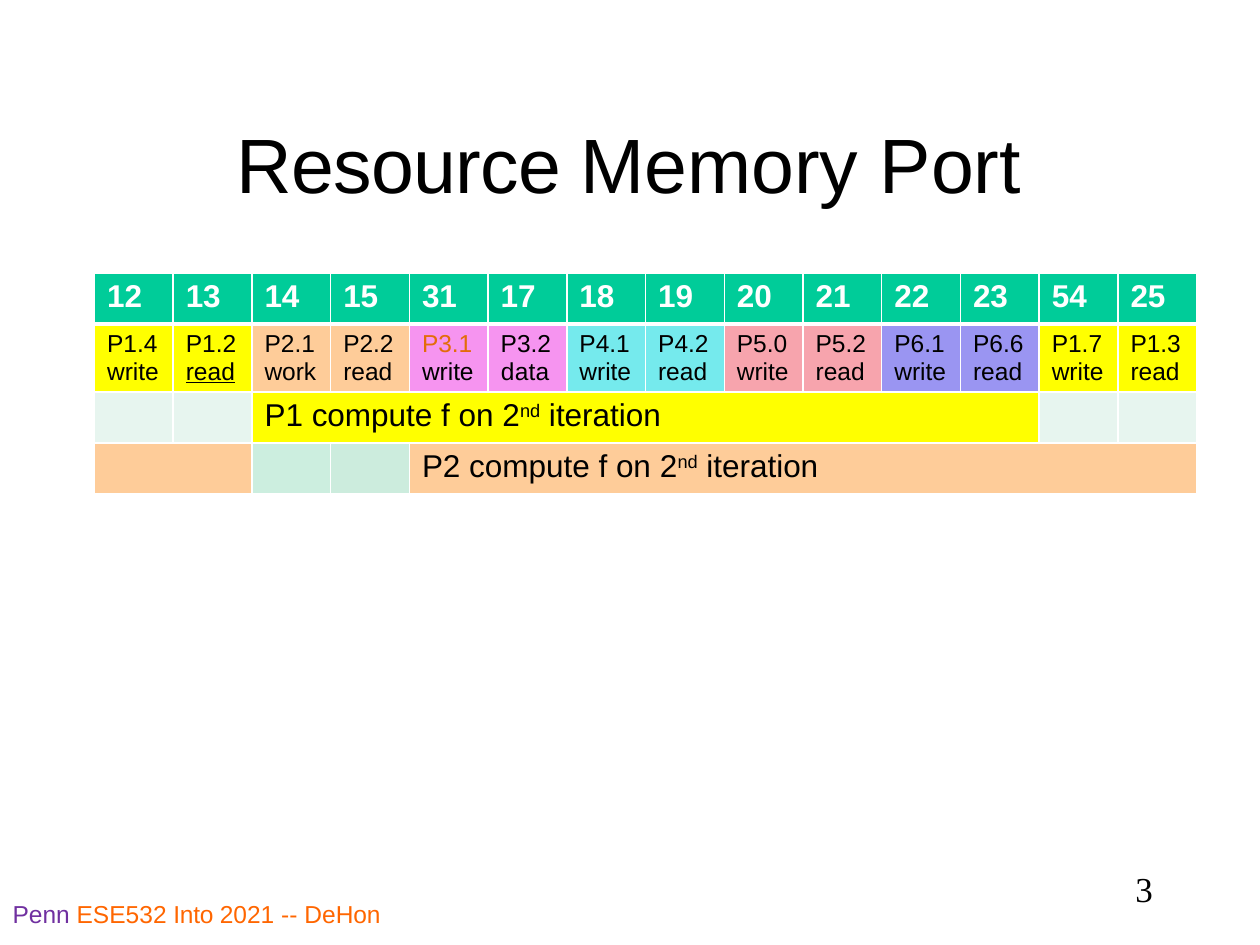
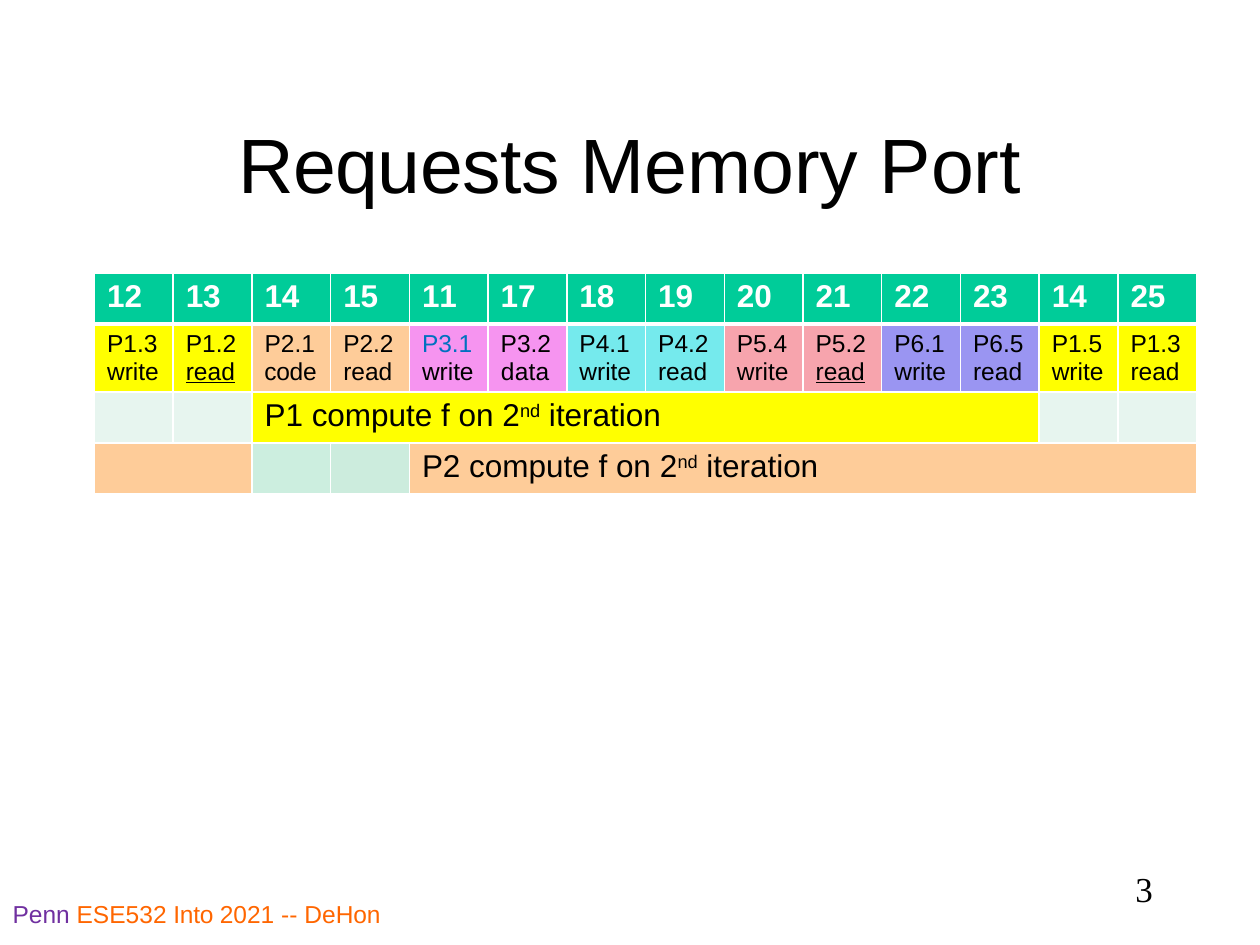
Resource: Resource -> Requests
31: 31 -> 11
23 54: 54 -> 14
P1.4 at (132, 345): P1.4 -> P1.3
P3.1 colour: orange -> blue
P5.0: P5.0 -> P5.4
P6.6: P6.6 -> P6.5
P1.7: P1.7 -> P1.5
work: work -> code
read at (840, 372) underline: none -> present
